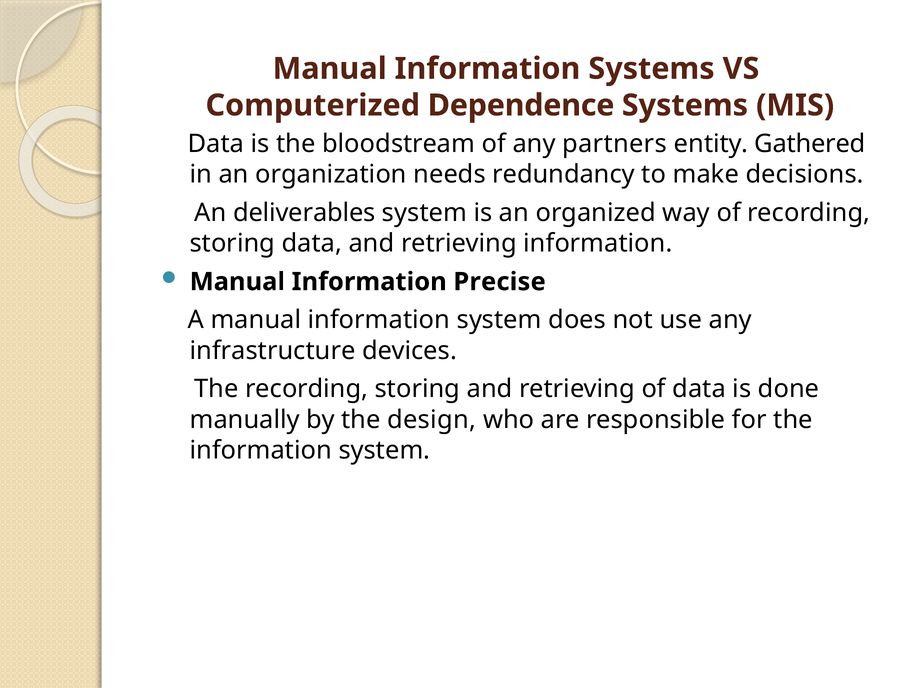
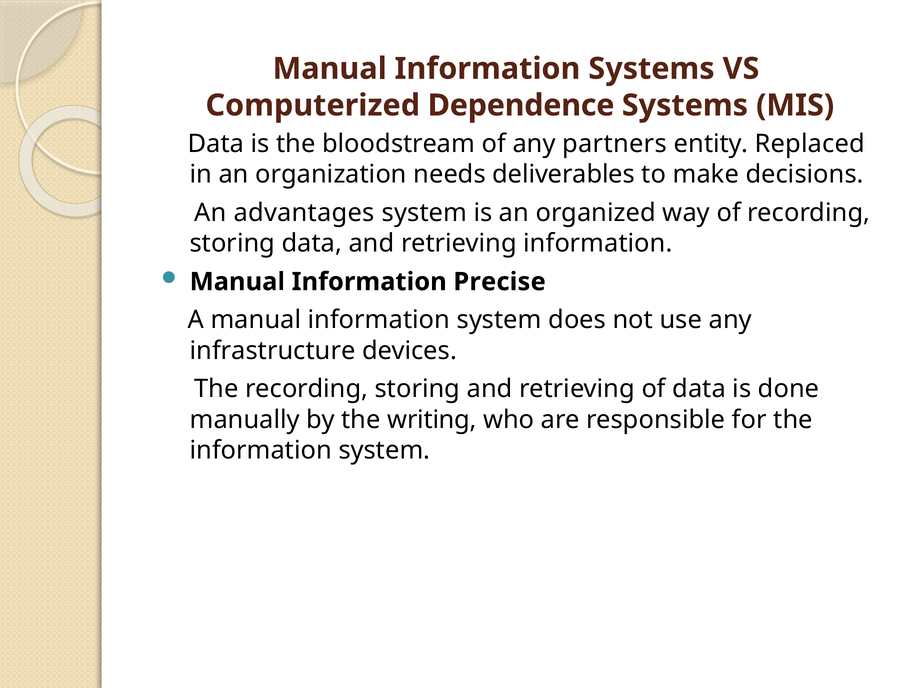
Gathered: Gathered -> Replaced
redundancy: redundancy -> deliverables
deliverables: deliverables -> advantages
design: design -> writing
